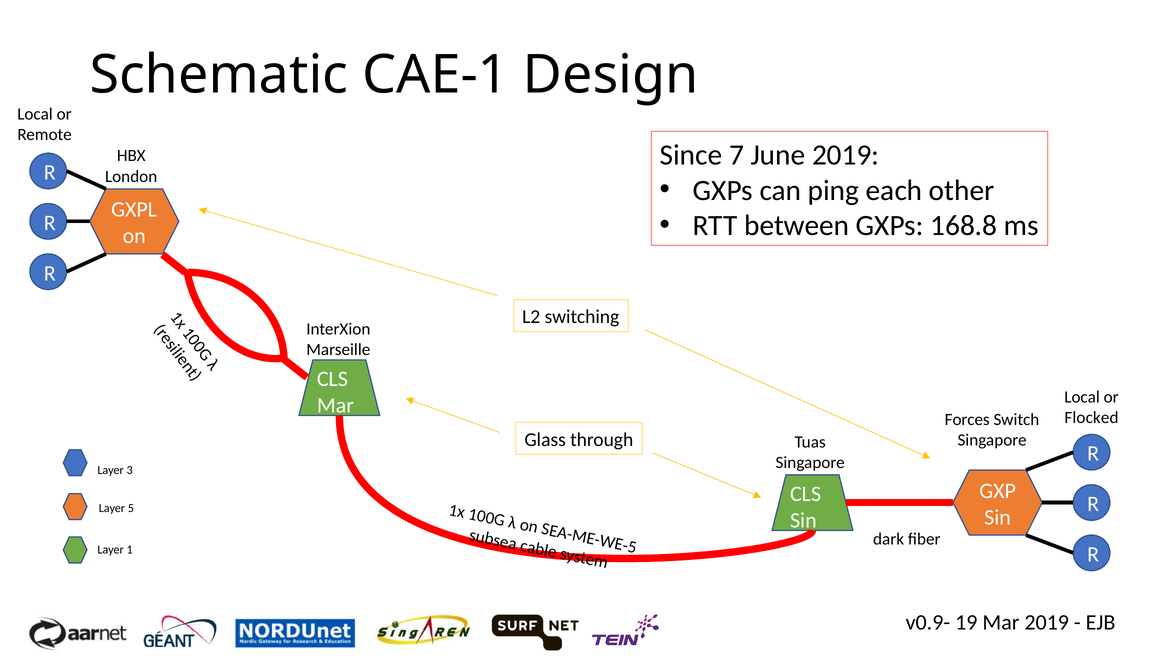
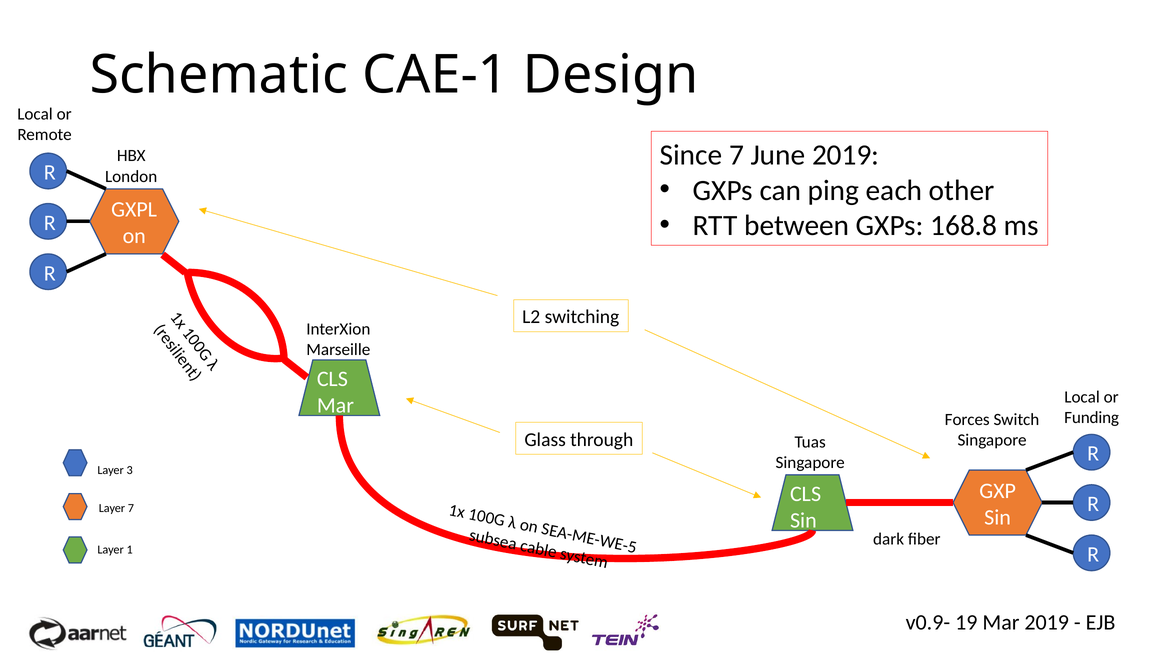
Flocked: Flocked -> Funding
Layer 5: 5 -> 7
